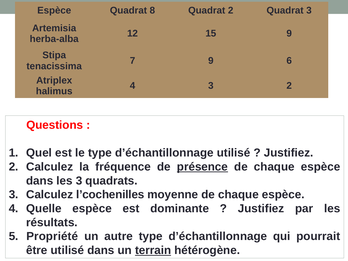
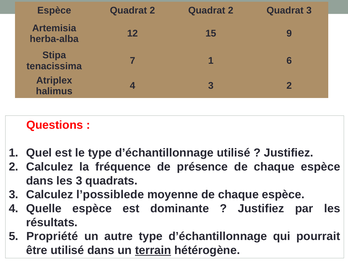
Espèce Quadrat 8: 8 -> 2
7 9: 9 -> 1
présence underline: present -> none
l’cochenilles: l’cochenilles -> l’possiblede
